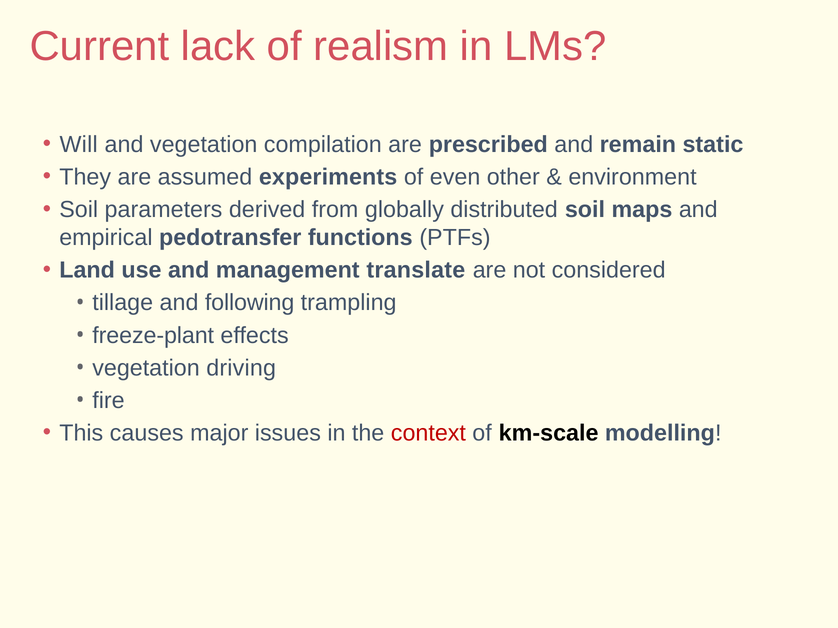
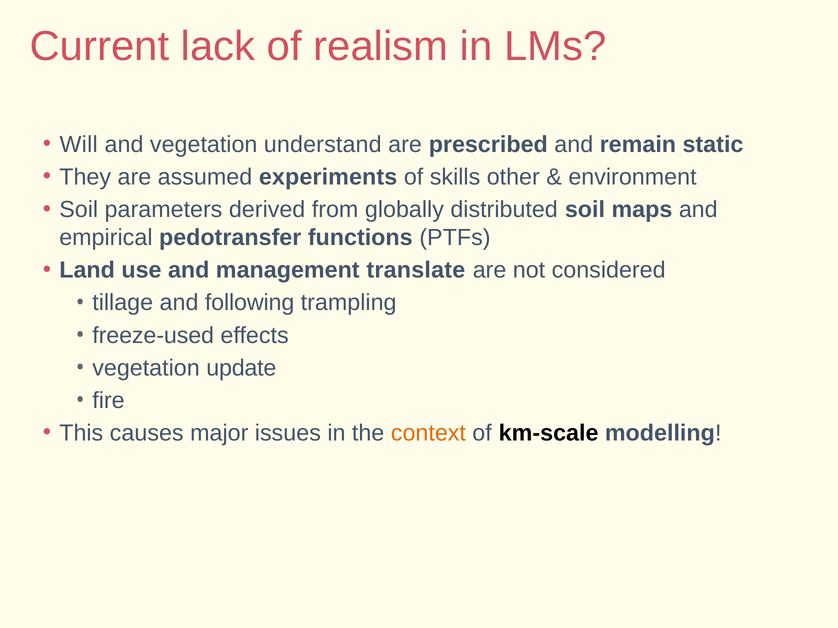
compilation: compilation -> understand
even: even -> skills
freeze-plant: freeze-plant -> freeze-used
driving: driving -> update
context colour: red -> orange
